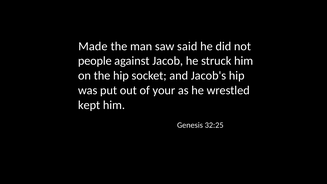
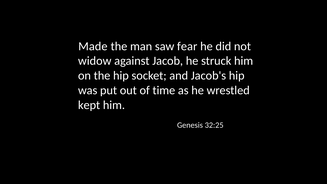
said: said -> fear
people: people -> widow
your: your -> time
